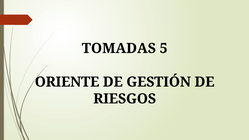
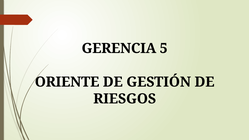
TOMADAS: TOMADAS -> GERENCIA
